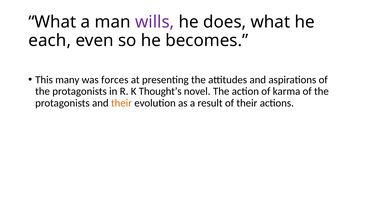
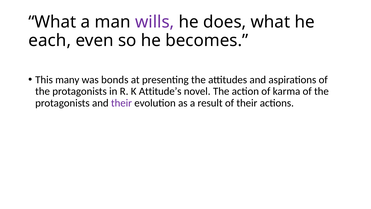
forces: forces -> bonds
Thought’s: Thought’s -> Attitude’s
their at (121, 103) colour: orange -> purple
